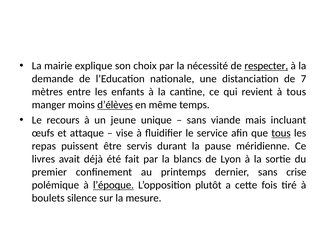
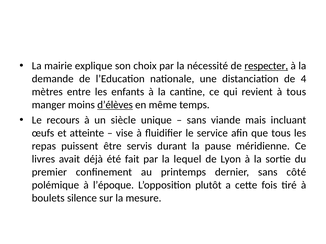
7: 7 -> 4
jeune: jeune -> siècle
attaque: attaque -> atteinte
tous at (281, 133) underline: present -> none
blancs: blancs -> lequel
crise: crise -> côté
l’époque underline: present -> none
